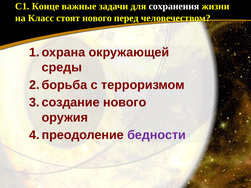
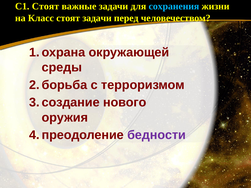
С1 Конце: Конце -> Стоят
сохранения colour: white -> light blue
стоят нового: нового -> задачи
